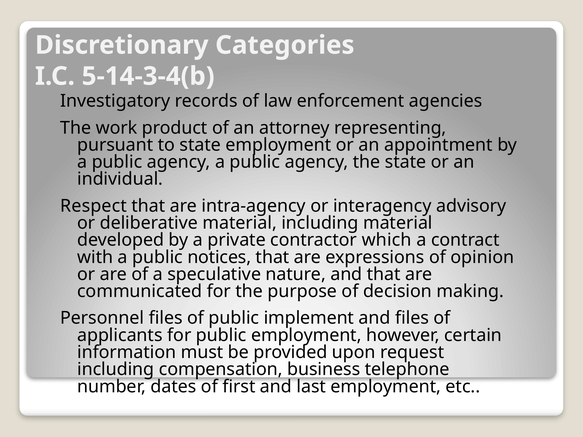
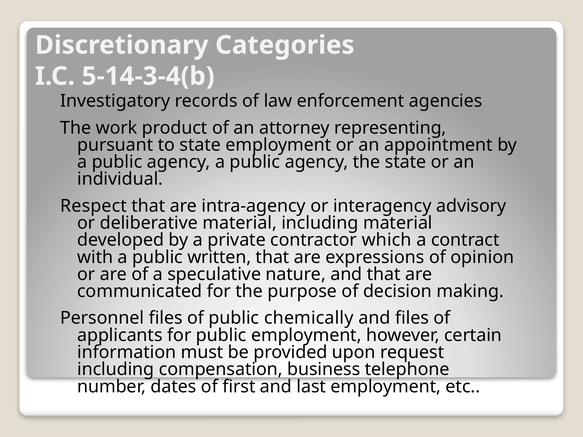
notices: notices -> written
implement: implement -> chemically
